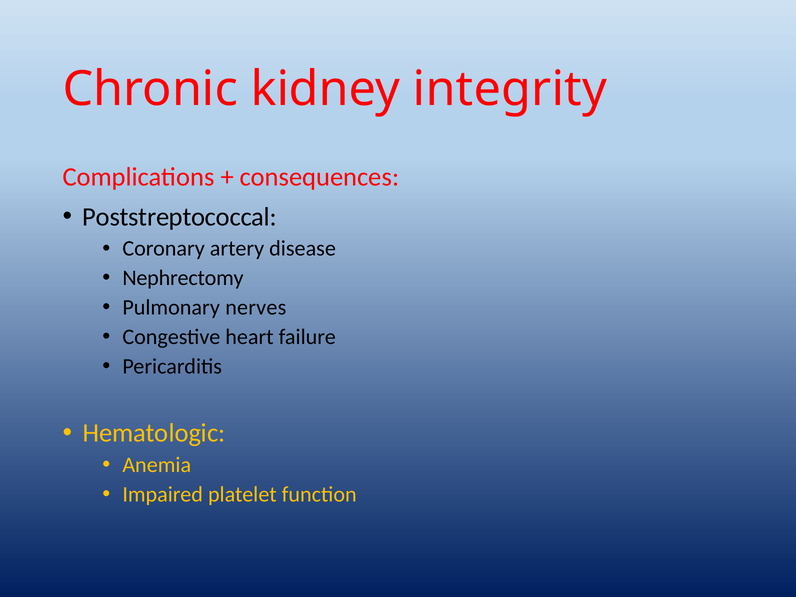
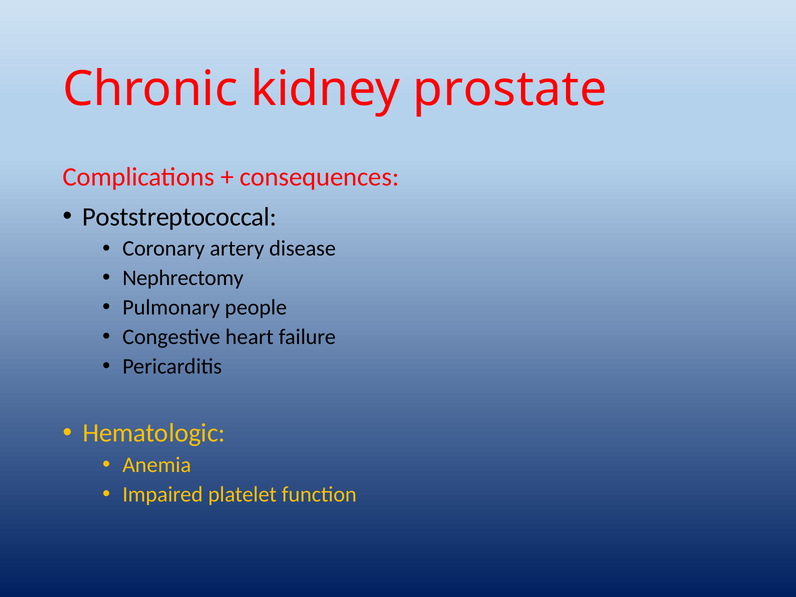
integrity: integrity -> prostate
nerves: nerves -> people
